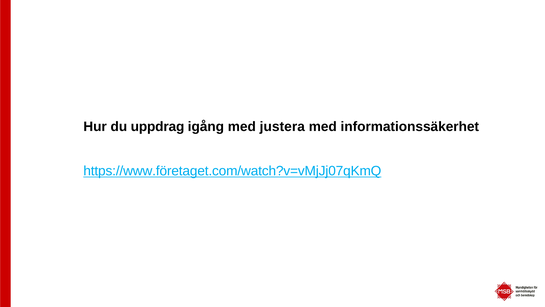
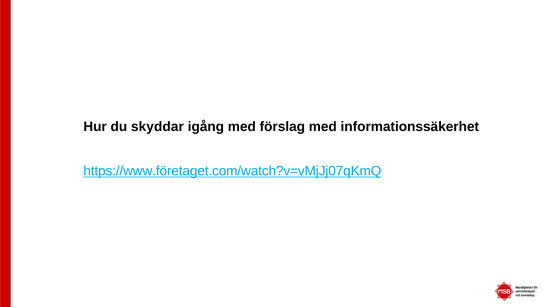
uppdrag: uppdrag -> skyddar
justera: justera -> förslag
